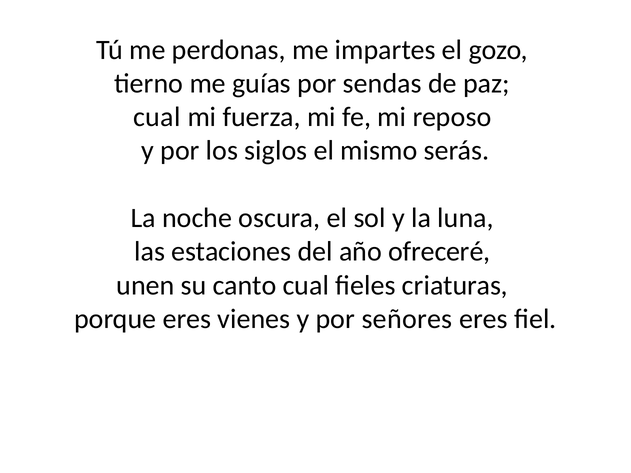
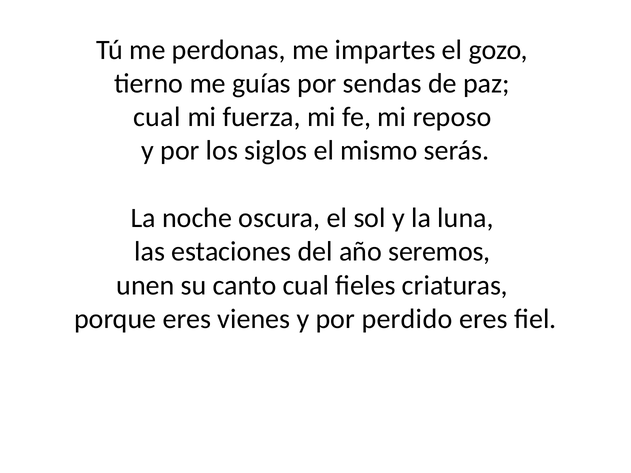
ofreceré: ofreceré -> seremos
señores: señores -> perdido
